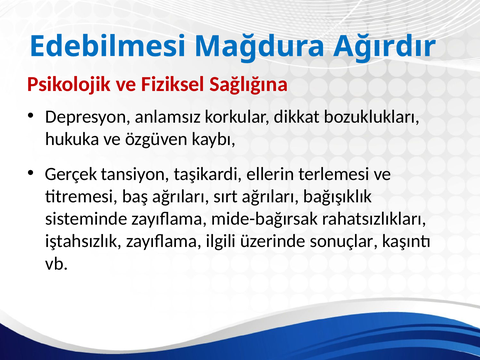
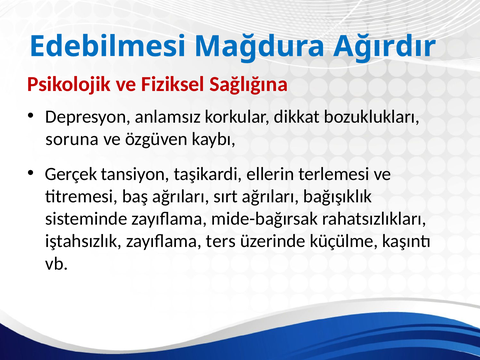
hukuka: hukuka -> soruna
ilgili: ilgili -> ters
sonuçlar: sonuçlar -> küçülme
